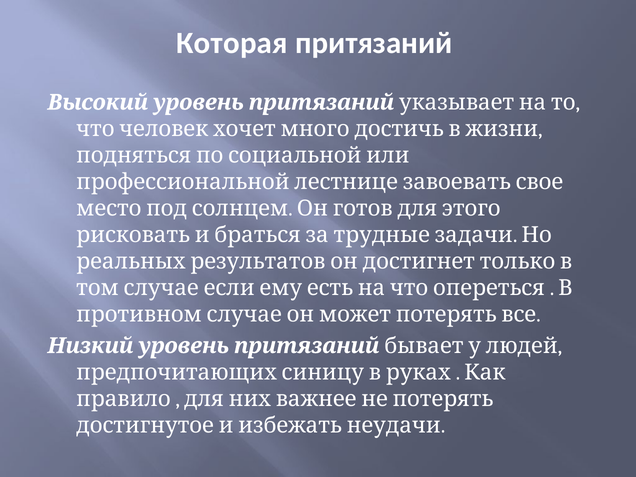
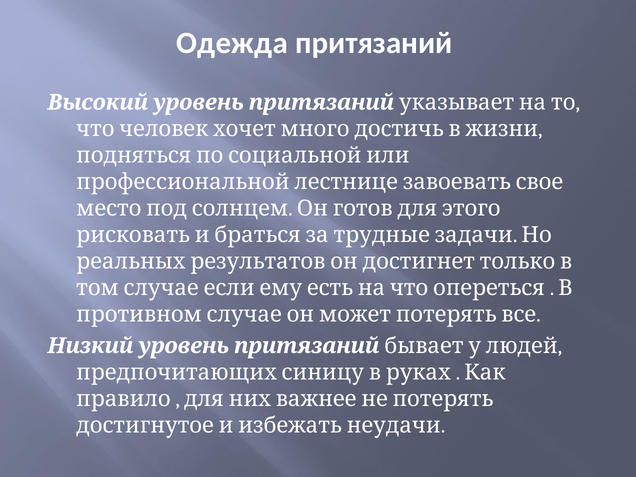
Которая: Которая -> Одежда
